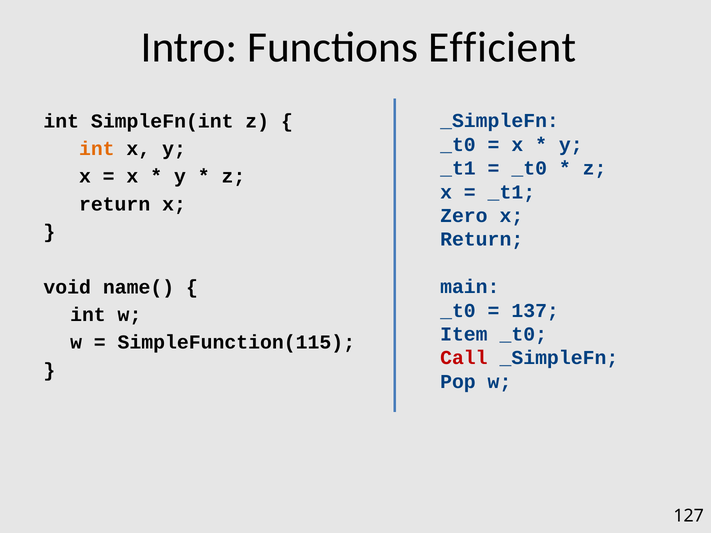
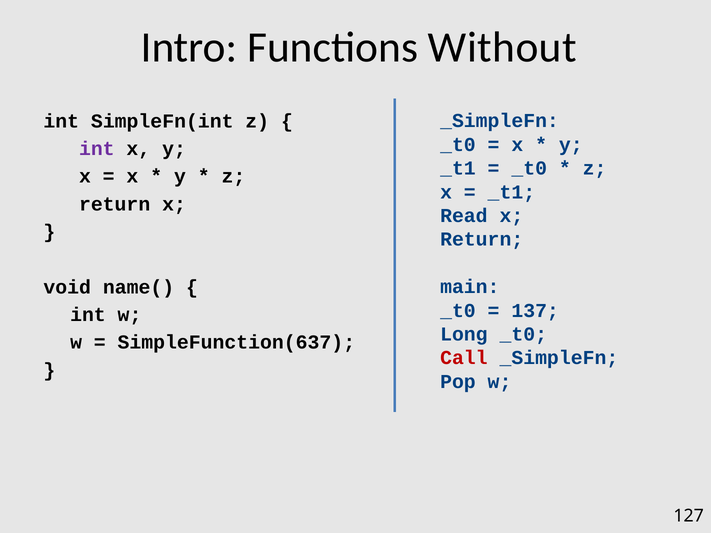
Efficient: Efficient -> Without
int at (97, 149) colour: orange -> purple
Zero: Zero -> Read
Item: Item -> Long
SimpleFunction(115: SimpleFunction(115 -> SimpleFunction(637
